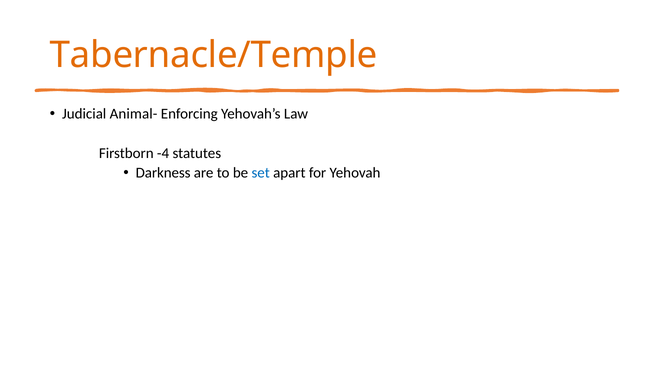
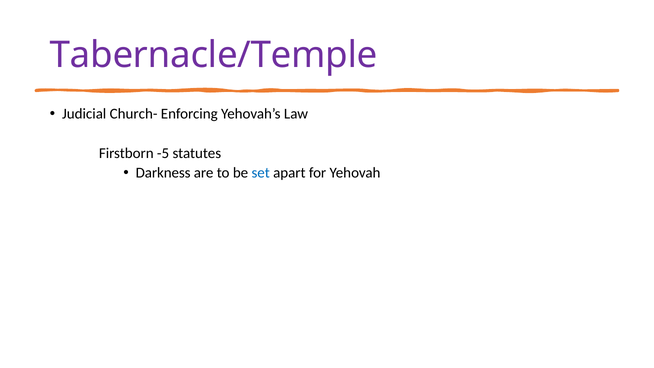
Tabernacle/Temple colour: orange -> purple
Animal-: Animal- -> Church-
-4: -4 -> -5
